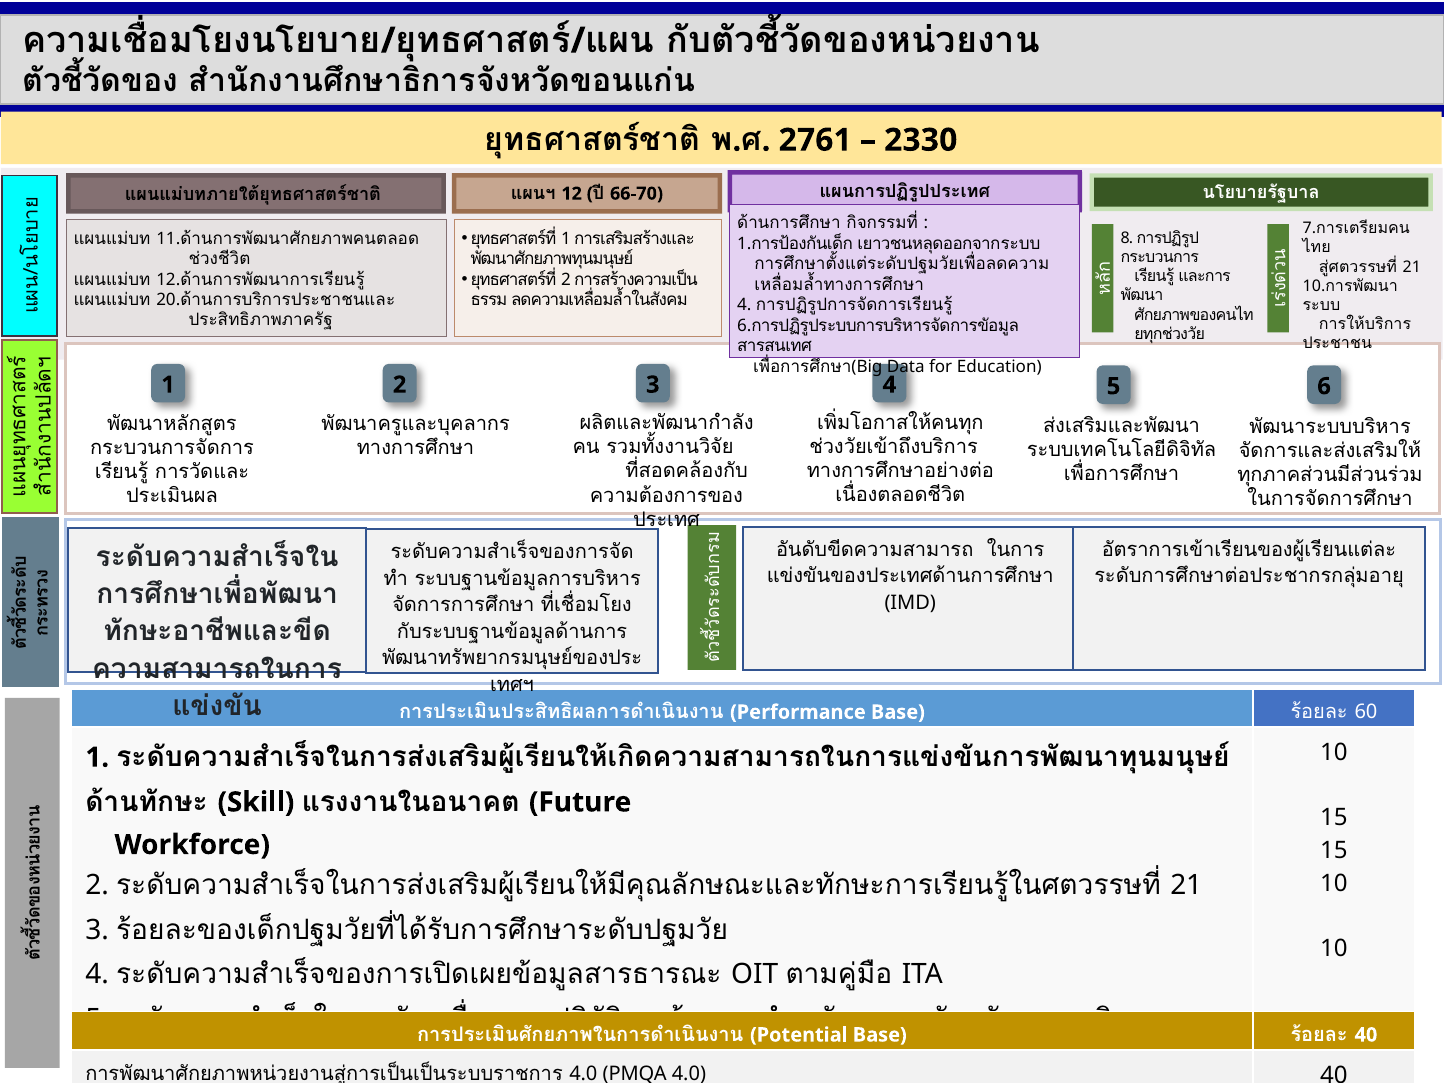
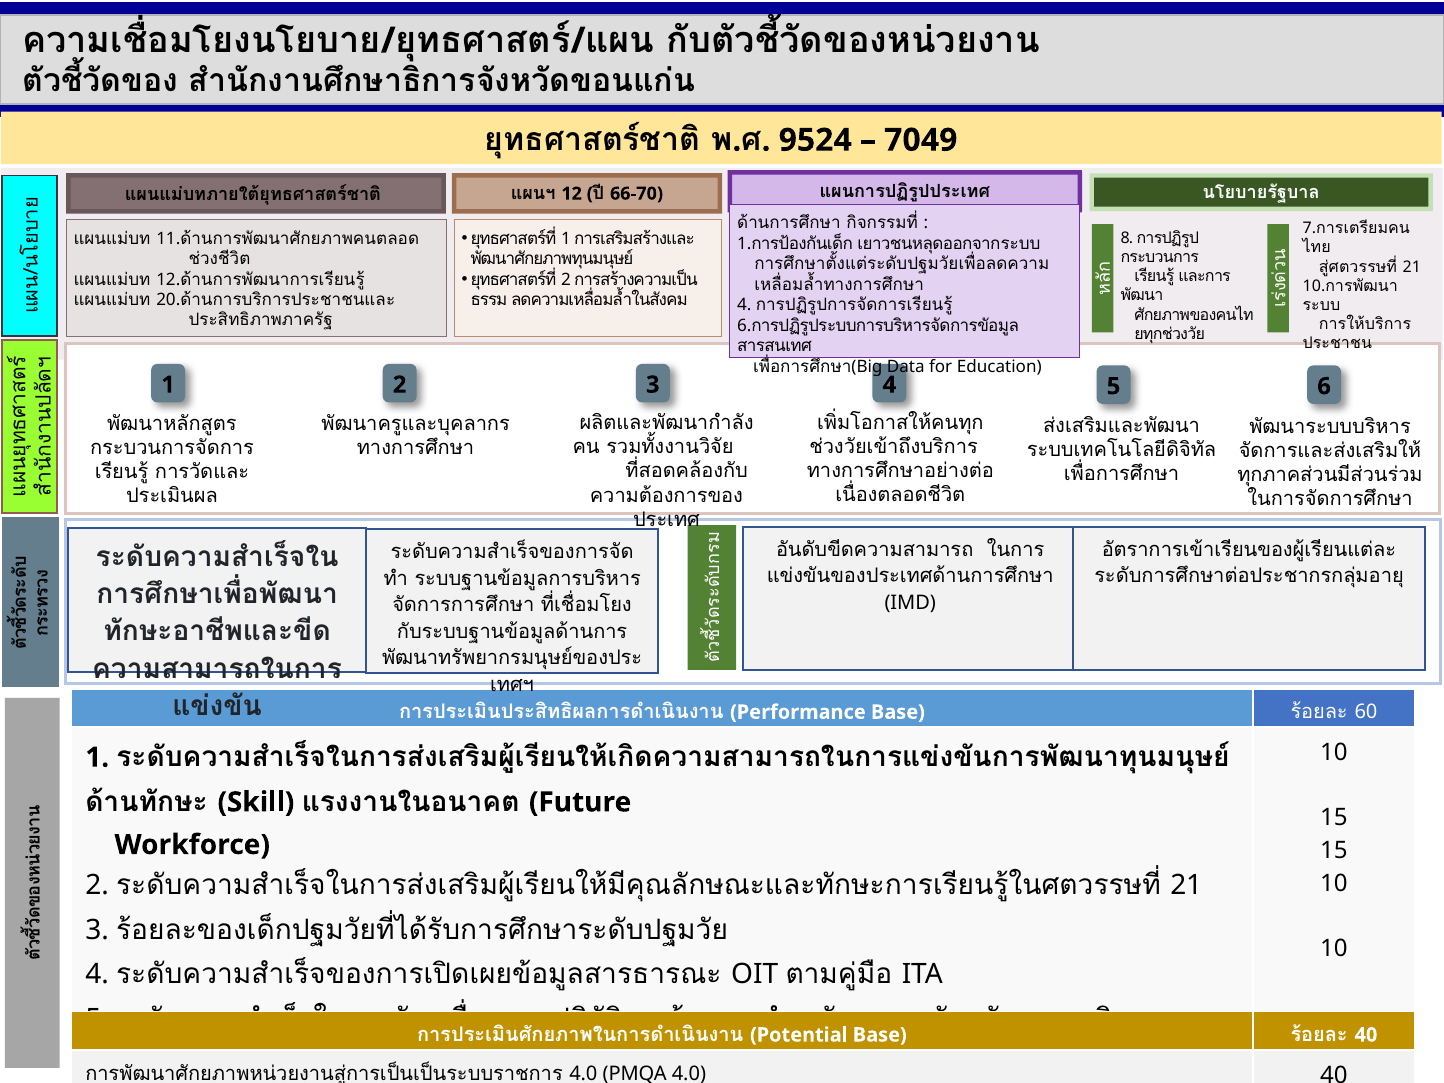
2761: 2761 -> 9524
2330: 2330 -> 7049
